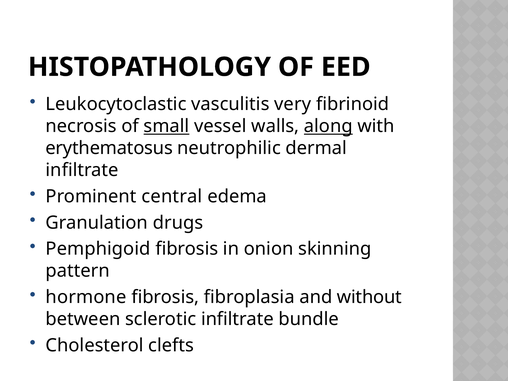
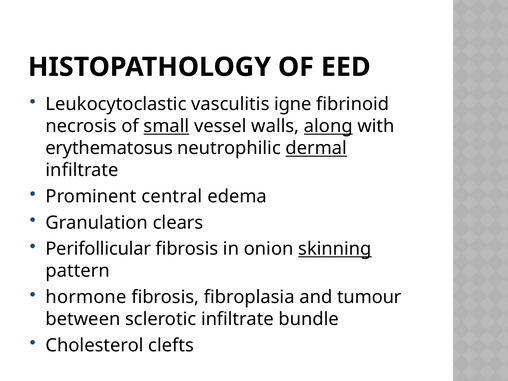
very: very -> igne
dermal underline: none -> present
drugs: drugs -> clears
Pemphigoid: Pemphigoid -> Perifollicular
skinning underline: none -> present
without: without -> tumour
